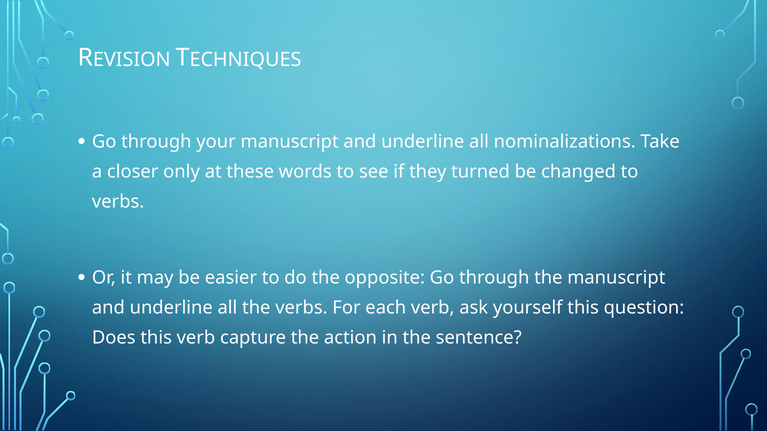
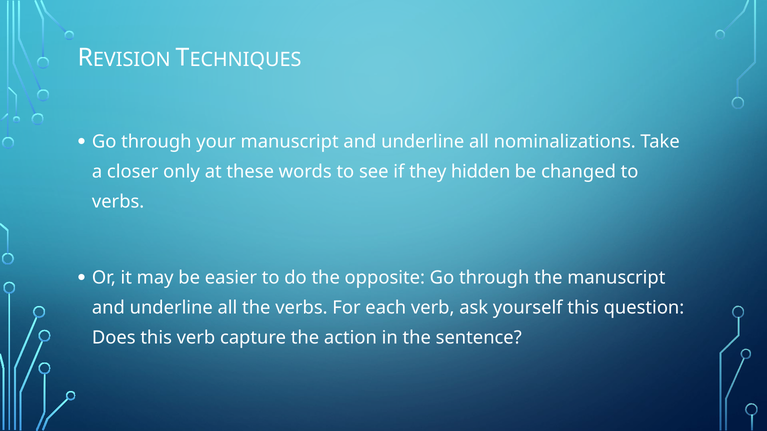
turned: turned -> hidden
